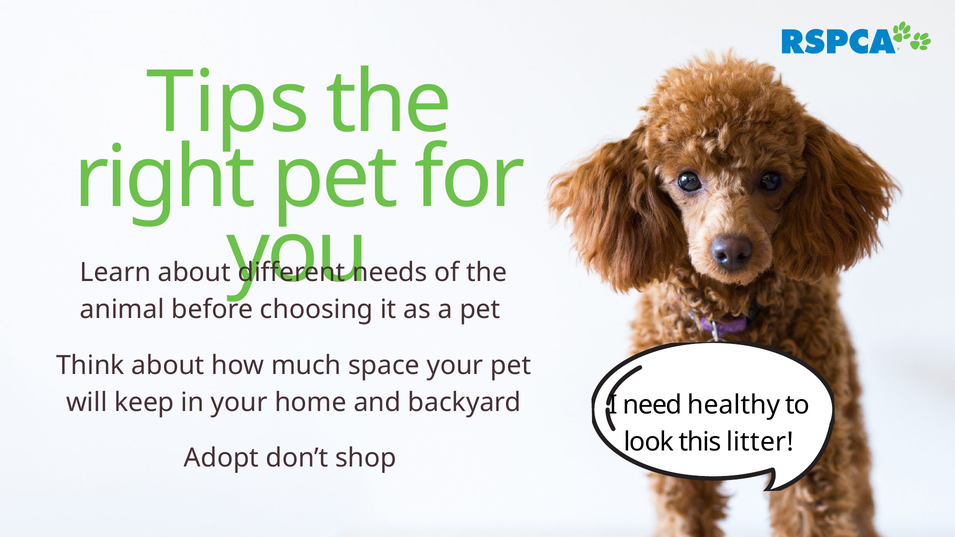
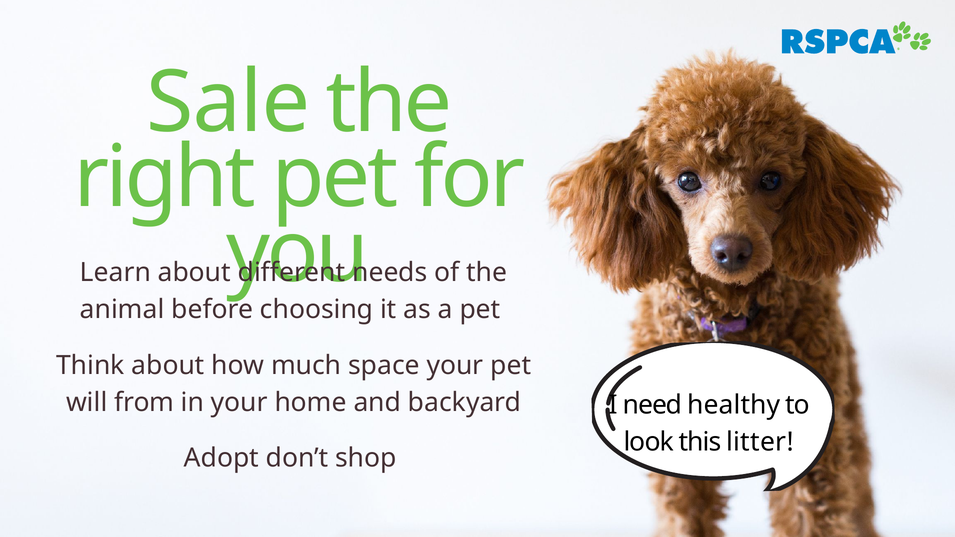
Tips: Tips -> Sale
keep: keep -> from
